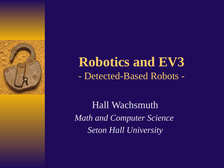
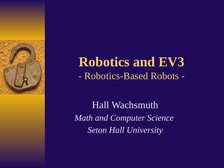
Detected-Based: Detected-Based -> Robotics-Based
